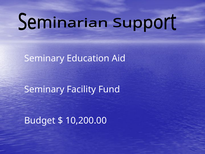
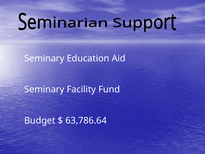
10,200.00: 10,200.00 -> 63,786.64
